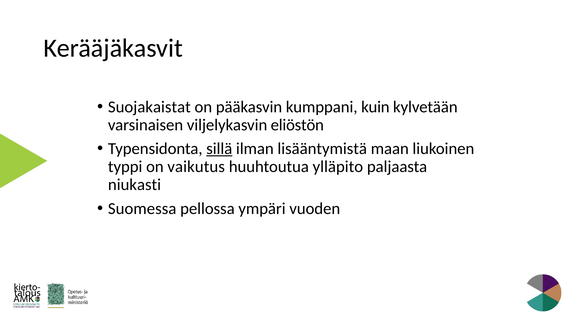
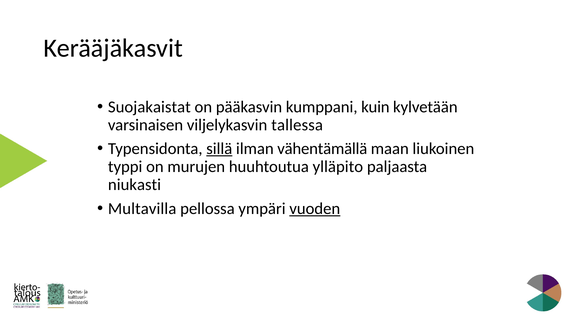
eliöstön: eliöstön -> tallessa
lisääntymistä: lisääntymistä -> vähentämällä
vaikutus: vaikutus -> murujen
Suomessa: Suomessa -> Multavilla
vuoden underline: none -> present
